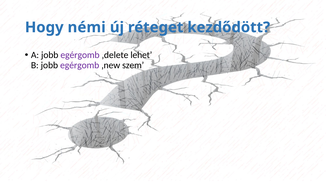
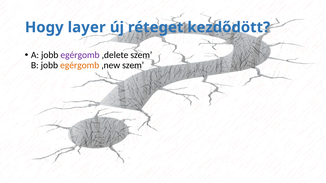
némi: némi -> layer
‚delete lehet: lehet -> szem
egérgomb at (80, 65) colour: purple -> orange
